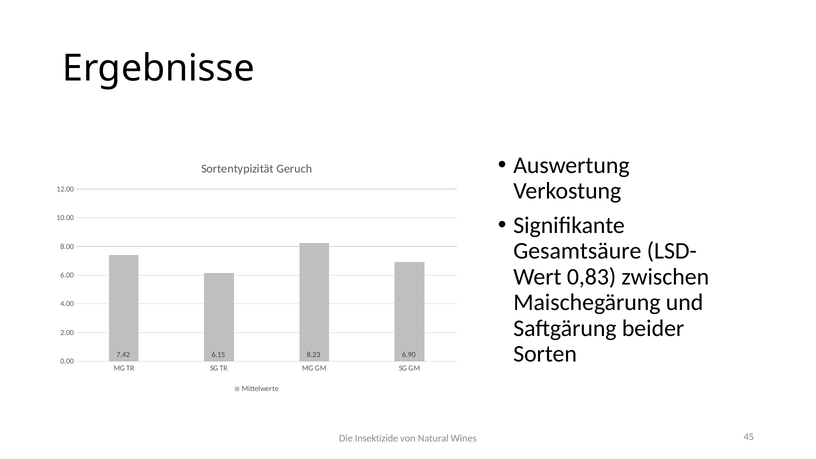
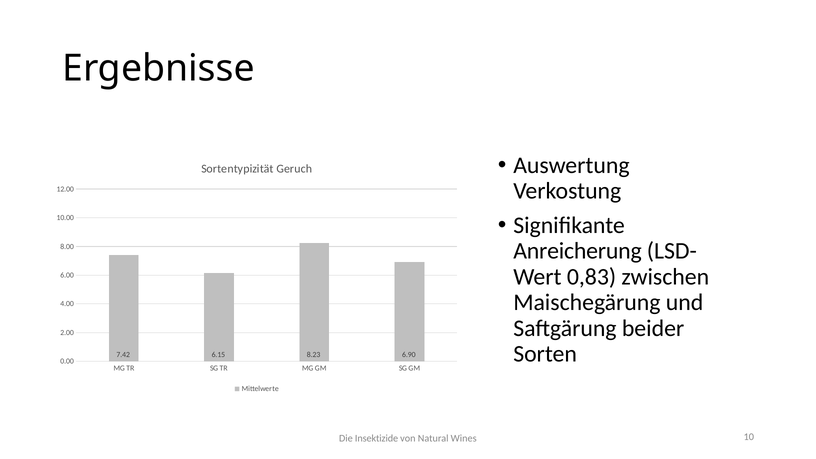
Gesamtsäure: Gesamtsäure -> Anreicherung
45: 45 -> 10
